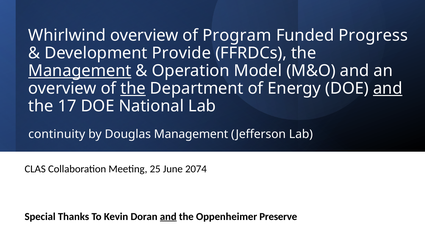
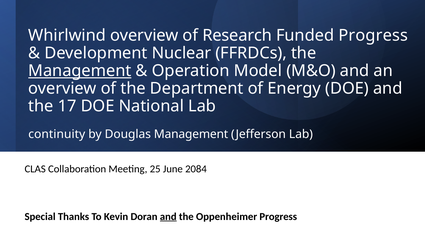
Program: Program -> Research
Provide: Provide -> Nuclear
the at (133, 88) underline: present -> none
and at (388, 88) underline: present -> none
2074: 2074 -> 2084
Oppenheimer Preserve: Preserve -> Progress
